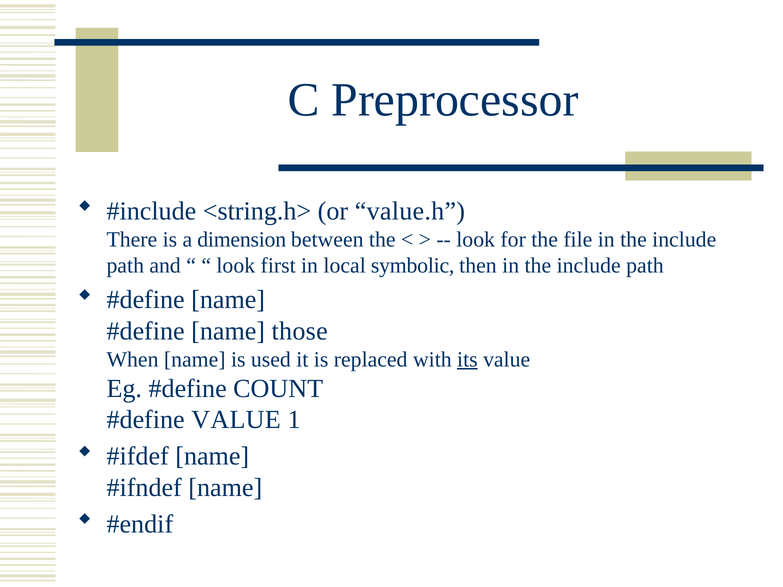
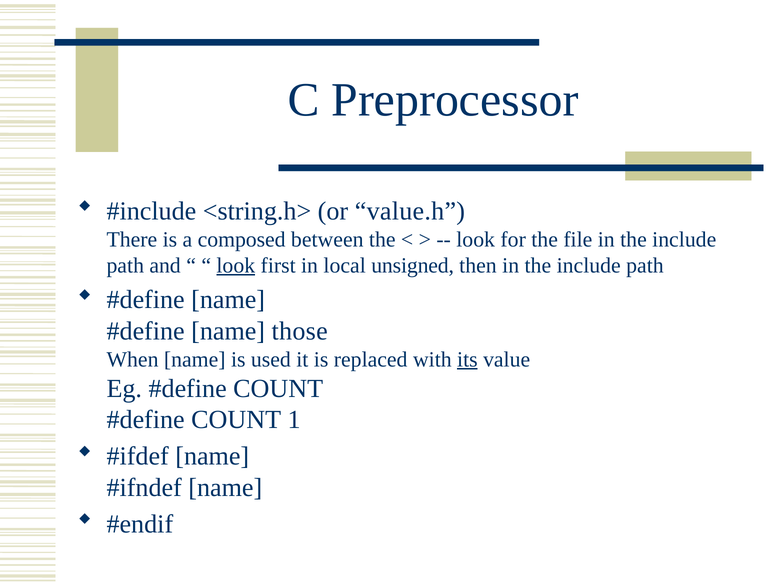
dimension: dimension -> composed
look at (236, 266) underline: none -> present
symbolic: symbolic -> unsigned
VALUE at (236, 420): VALUE -> COUNT
